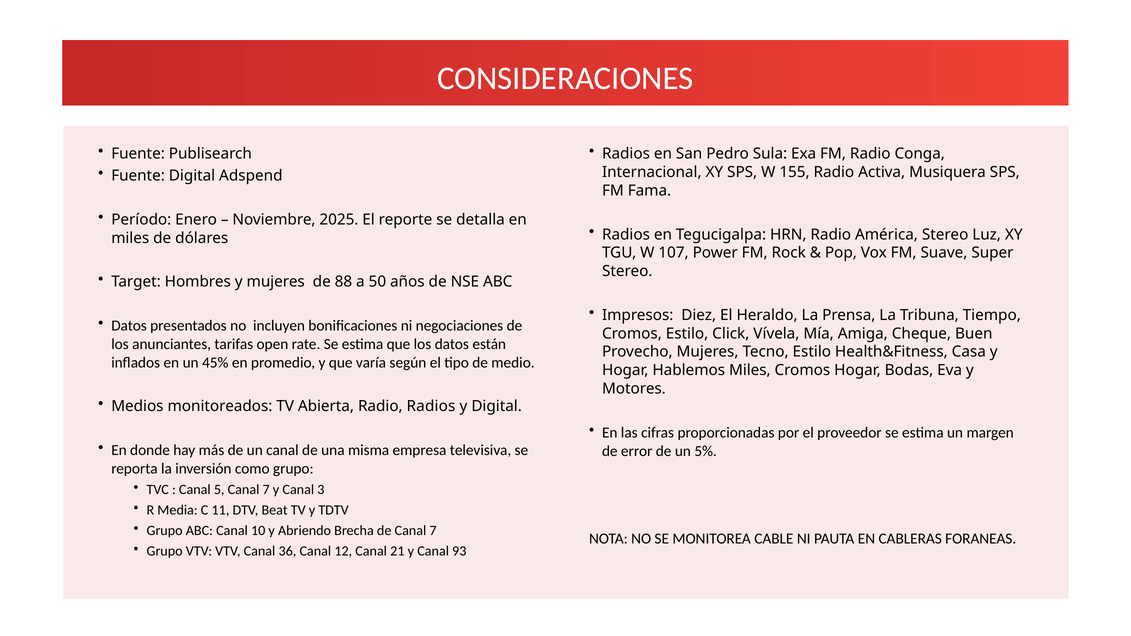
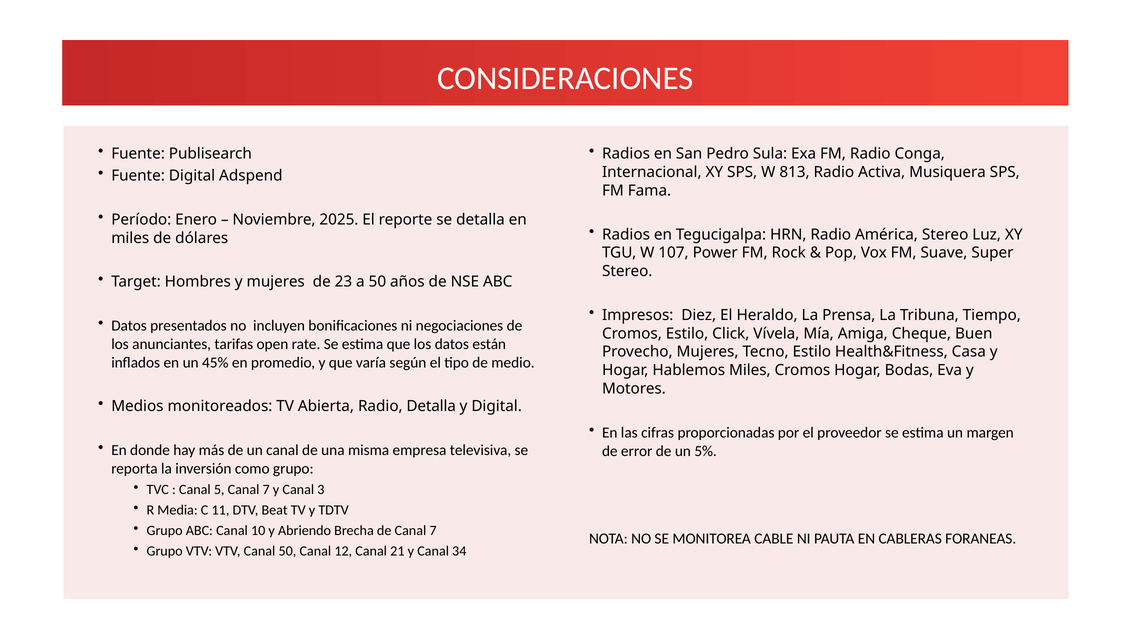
155: 155 -> 813
88: 88 -> 23
Radio Radios: Radios -> Detalla
Canal 36: 36 -> 50
93: 93 -> 34
